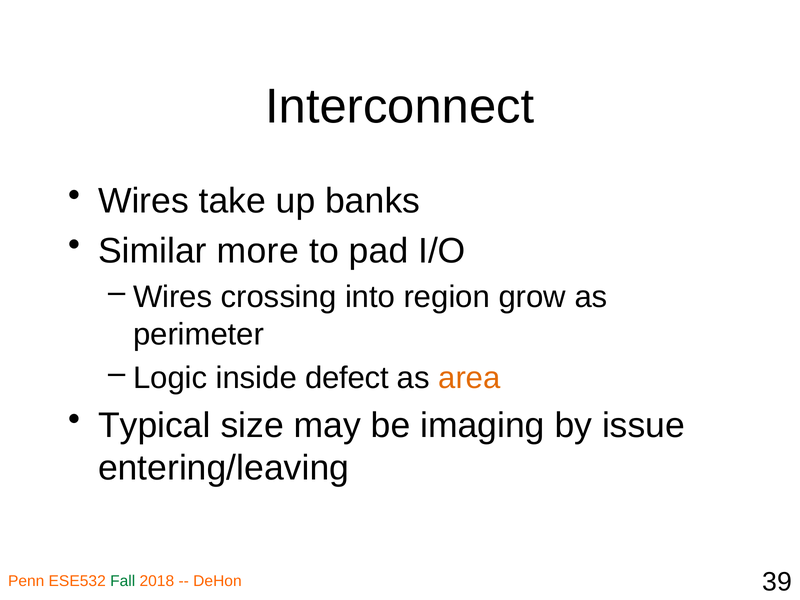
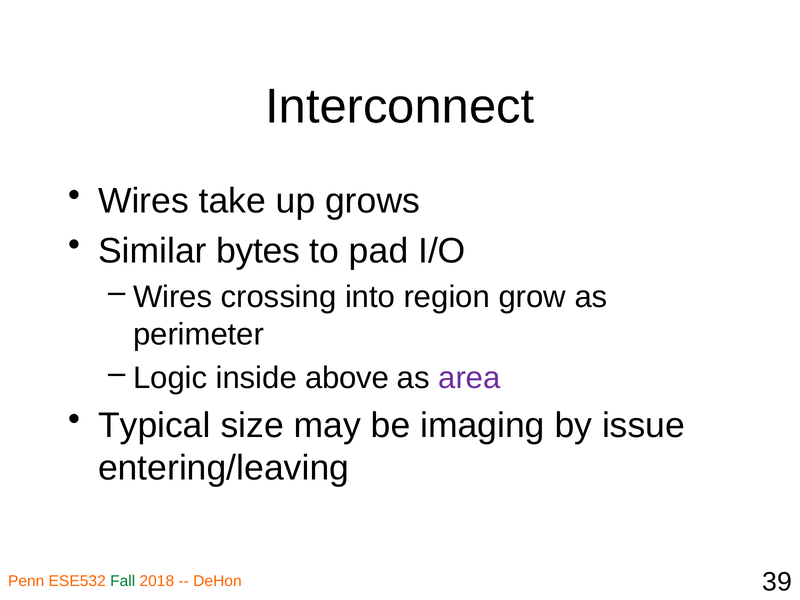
banks: banks -> grows
more: more -> bytes
defect: defect -> above
area colour: orange -> purple
